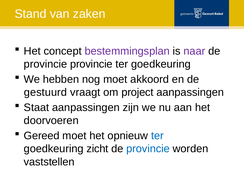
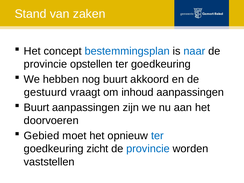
bestemmingsplan colour: purple -> blue
naar colour: purple -> blue
provincie provincie: provincie -> opstellen
nog moet: moet -> buurt
project: project -> inhoud
Staat at (36, 108): Staat -> Buurt
Gereed: Gereed -> Gebied
